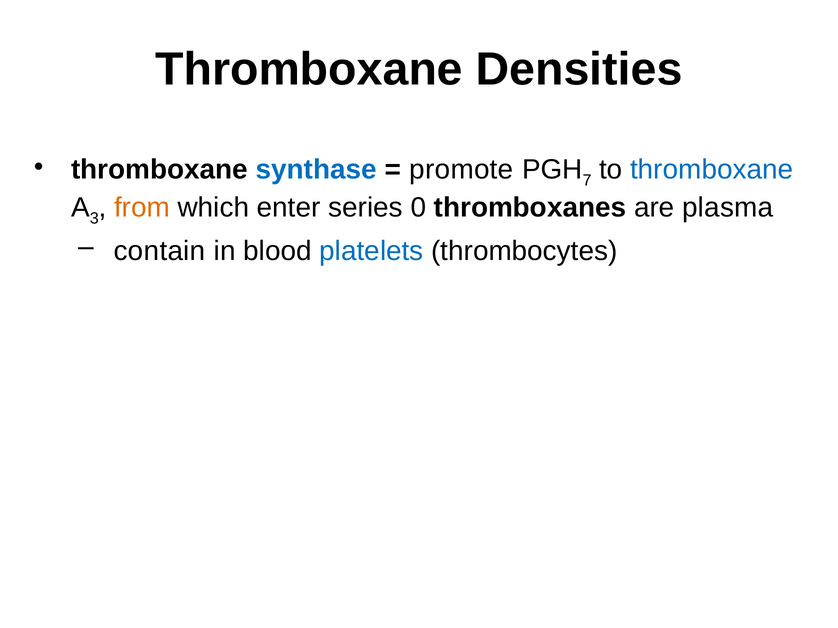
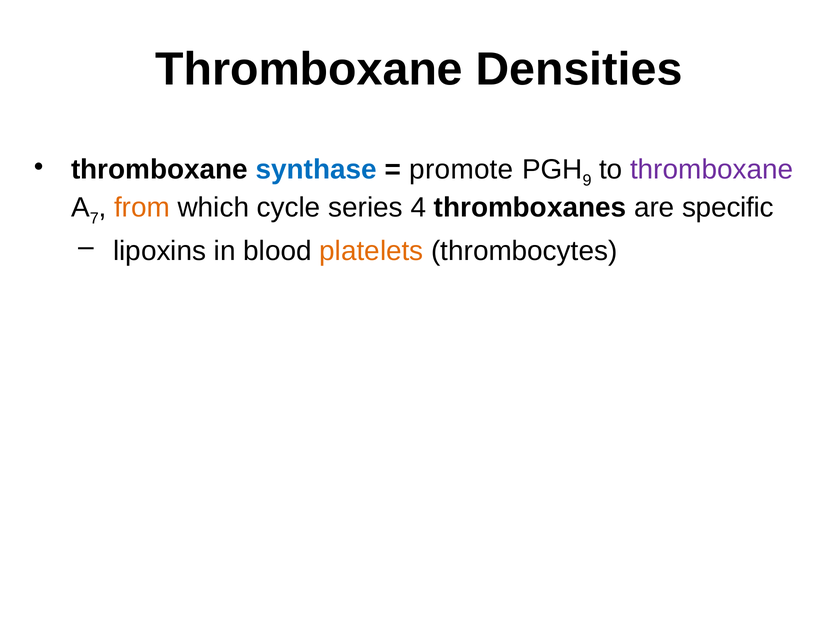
7: 7 -> 9
thromboxane at (712, 170) colour: blue -> purple
3: 3 -> 7
enter: enter -> cycle
0: 0 -> 4
plasma: plasma -> specific
contain: contain -> lipoxins
platelets colour: blue -> orange
